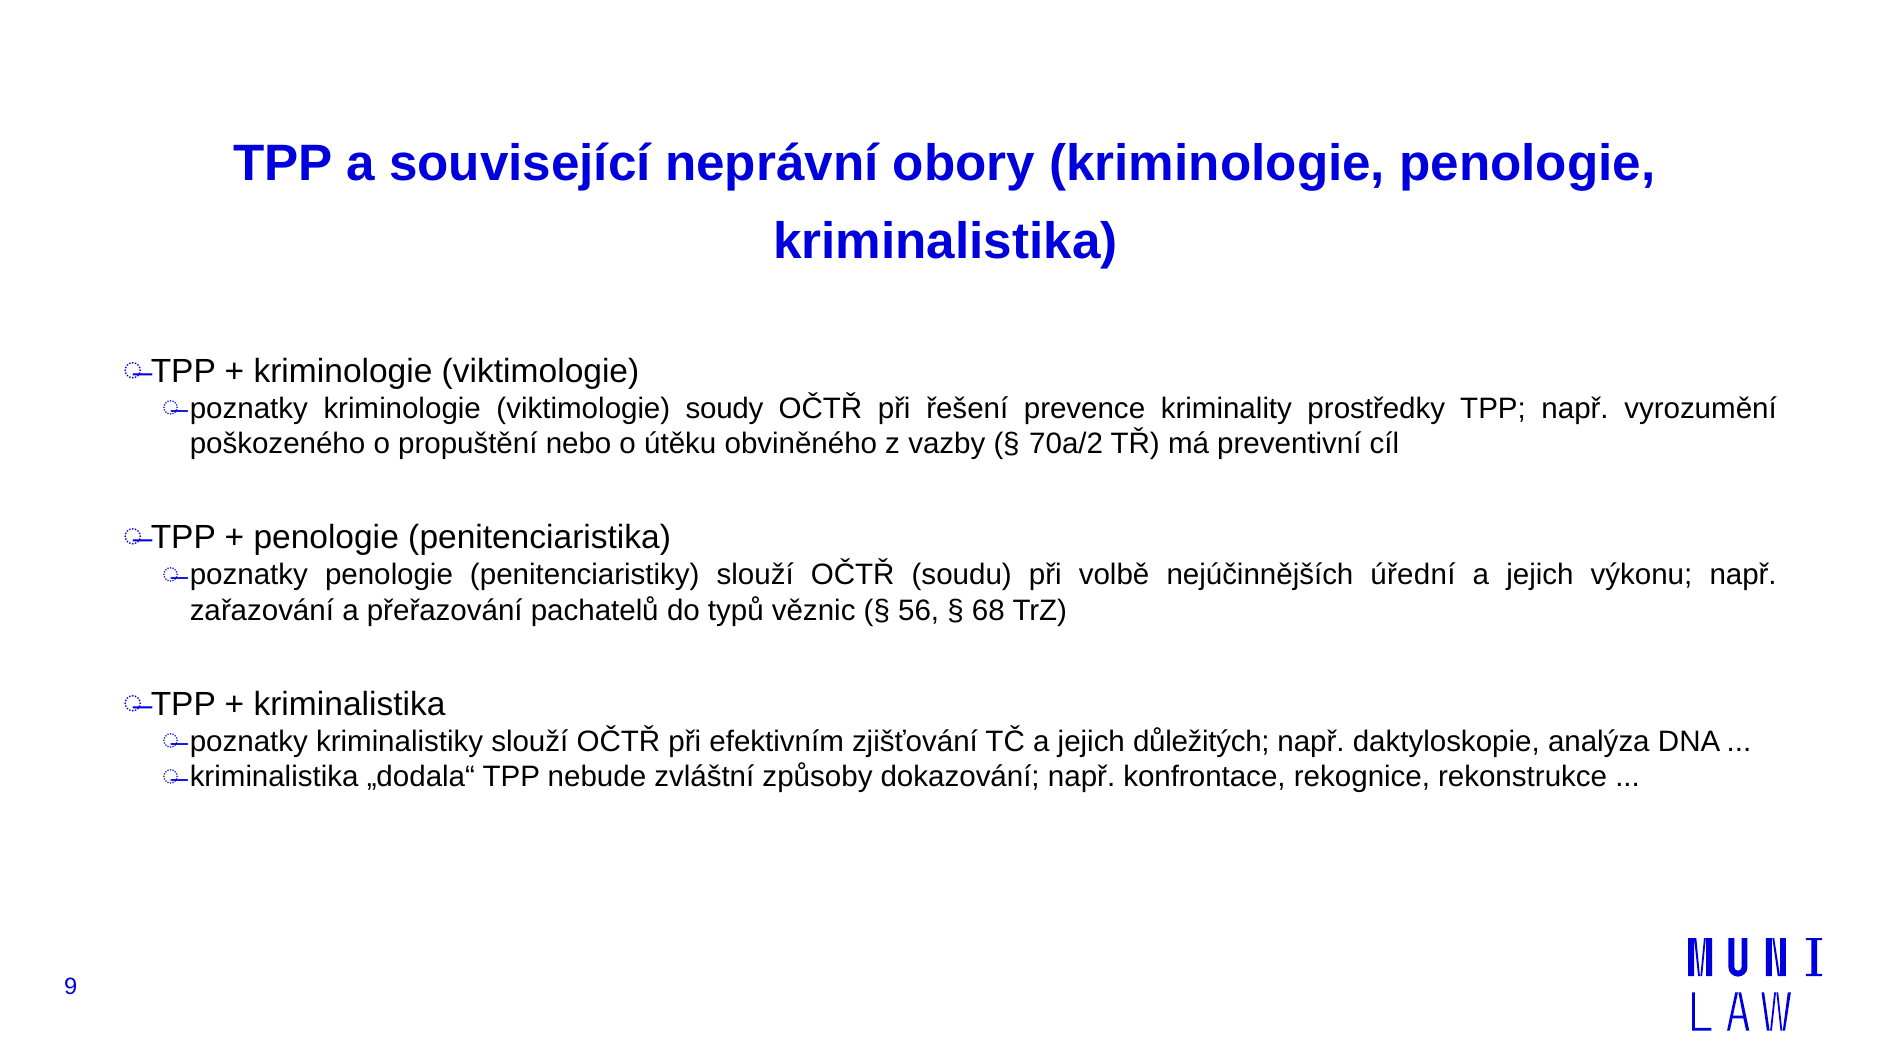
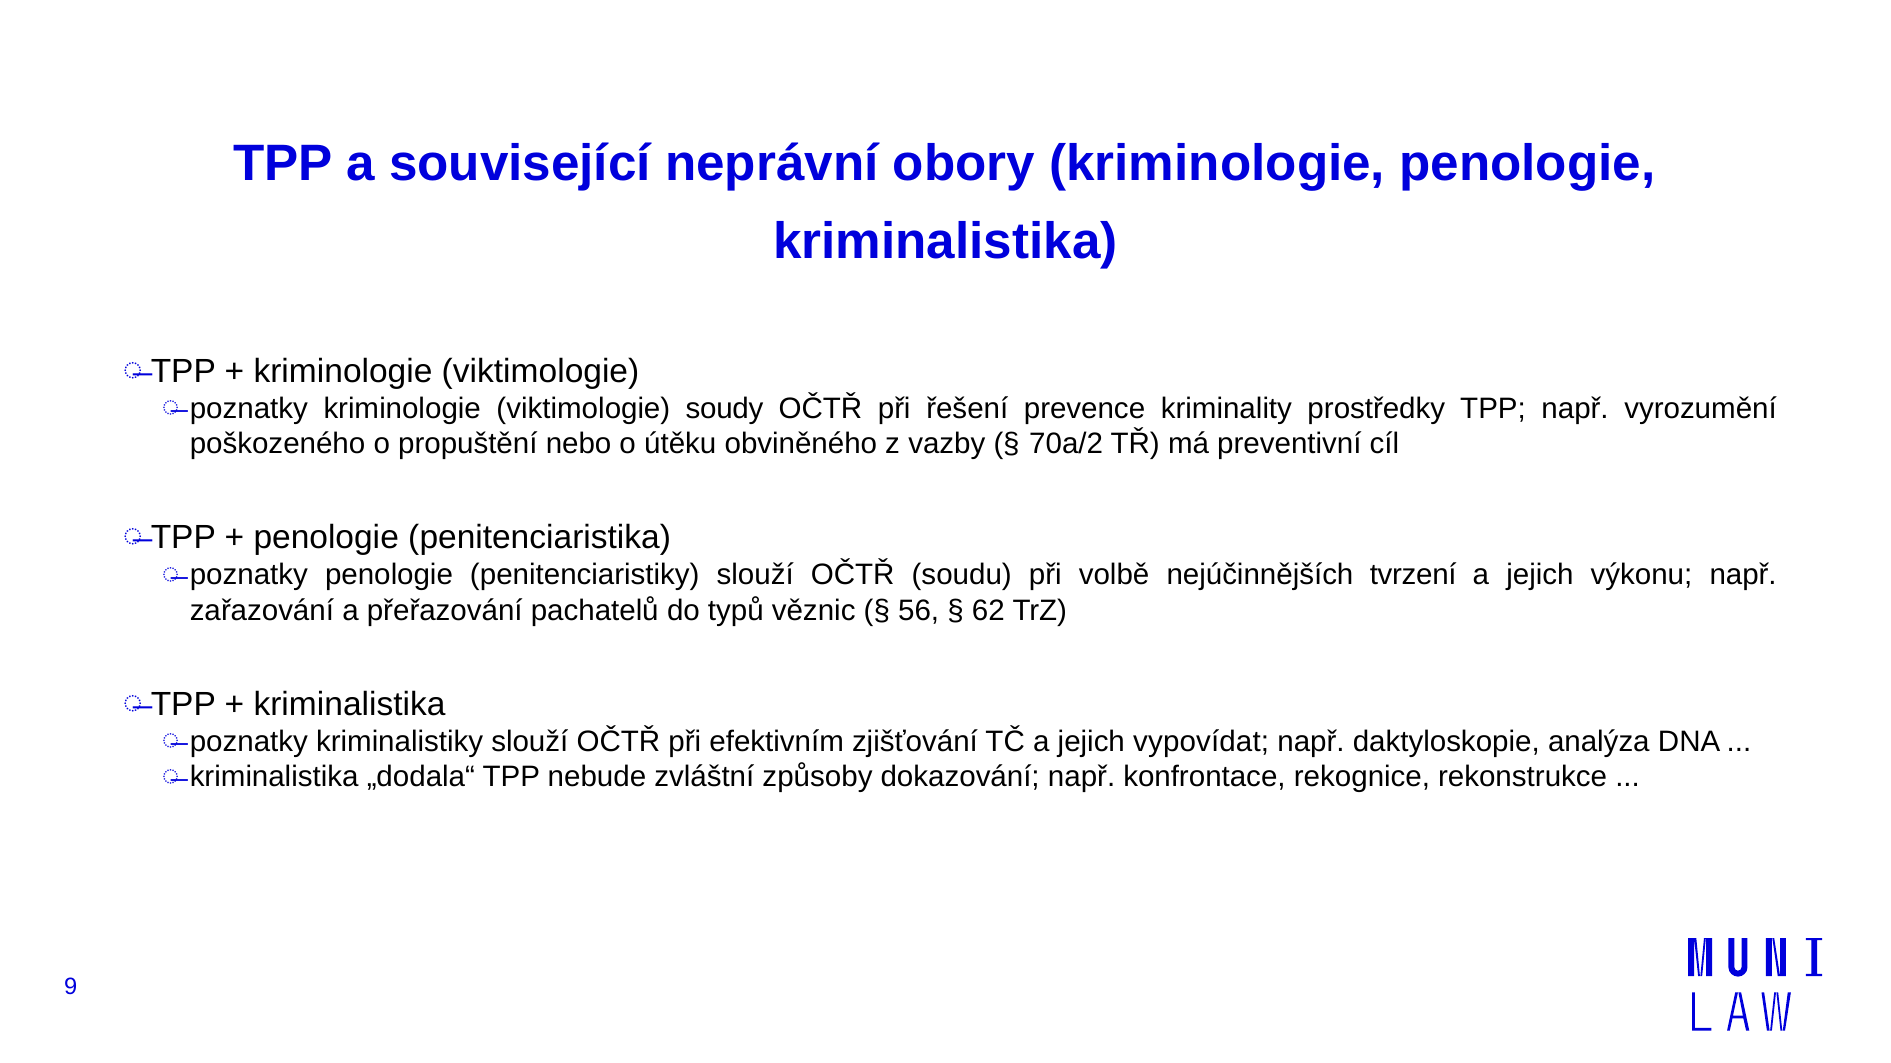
úřední: úřední -> tvrzení
68: 68 -> 62
důležitých: důležitých -> vypovídat
